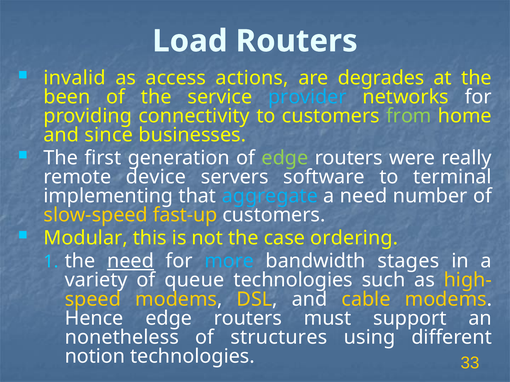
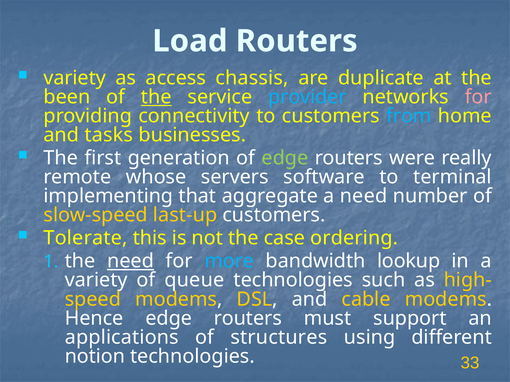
invalid at (75, 78): invalid -> variety
actions: actions -> chassis
degrades: degrades -> duplicate
the at (156, 97) underline: none -> present
for at (478, 97) colour: white -> pink
from colour: light green -> light blue
since: since -> tasks
device: device -> whose
aggregate colour: light blue -> white
fast-up: fast-up -> last-up
Modular: Modular -> Tolerate
stages: stages -> lookup
nonetheless: nonetheless -> applications
